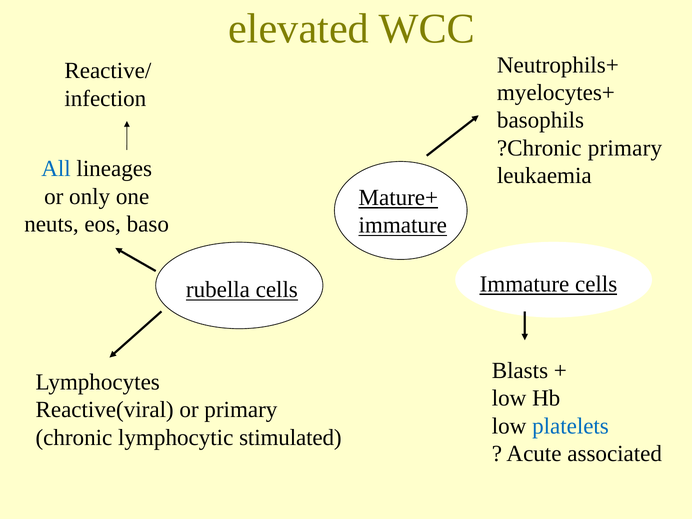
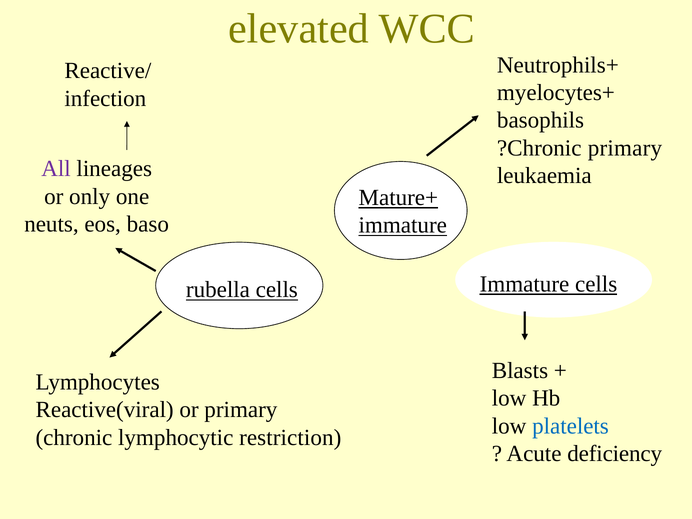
All colour: blue -> purple
stimulated: stimulated -> restriction
associated: associated -> deficiency
